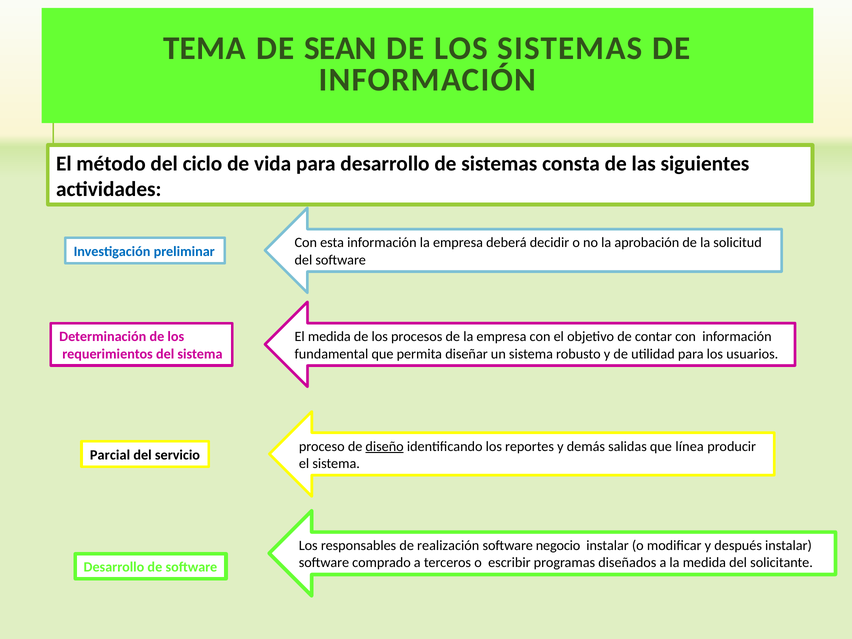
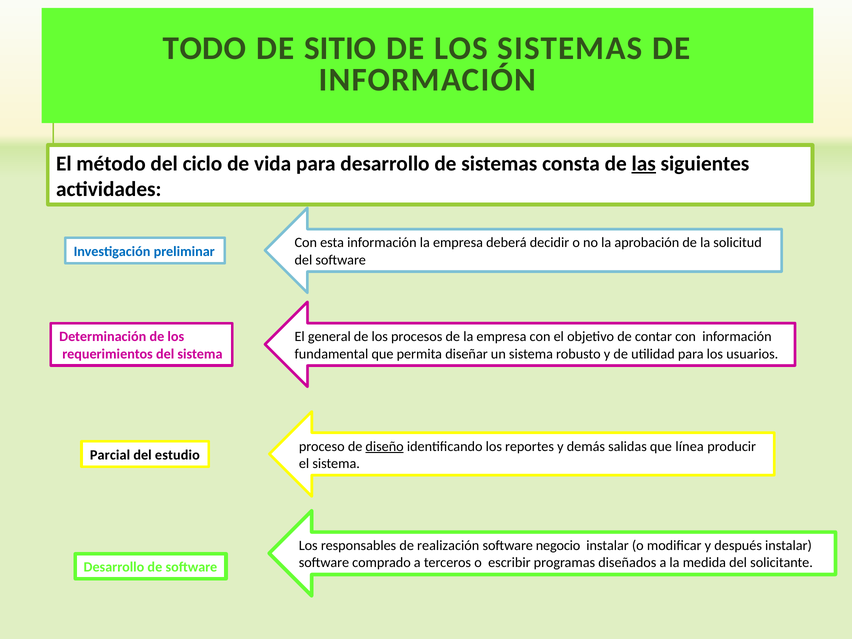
TEMA: TEMA -> TODO
SEAN: SEAN -> SITIO
las underline: none -> present
El medida: medida -> general
servicio: servicio -> estudio
